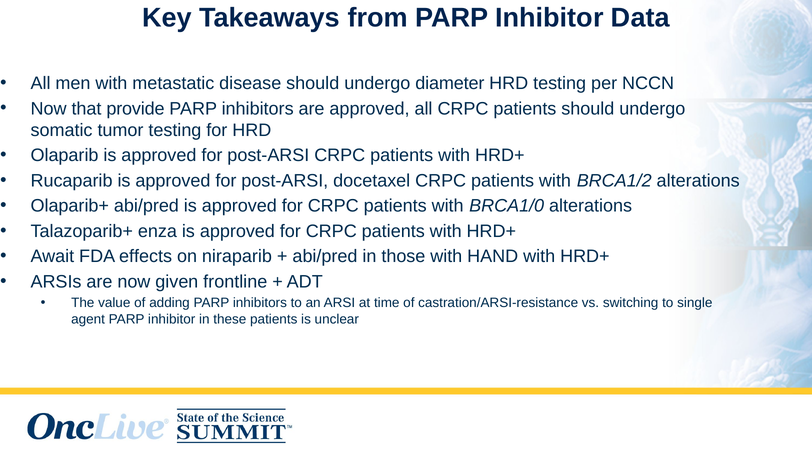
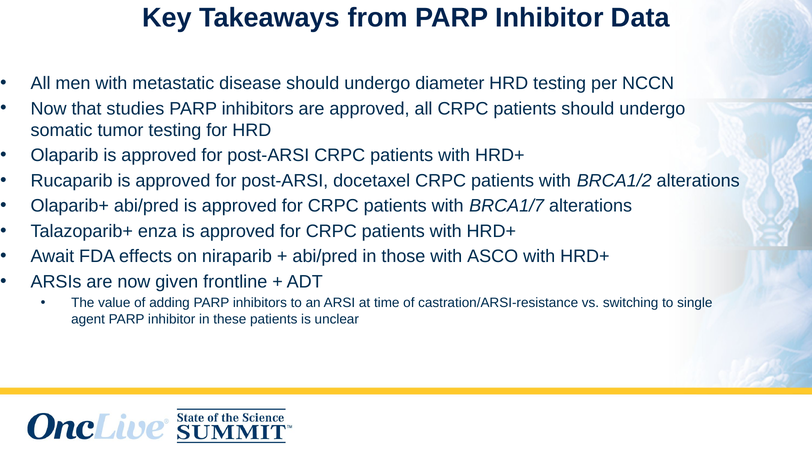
provide: provide -> studies
BRCA1/0: BRCA1/0 -> BRCA1/7
HAND: HAND -> ASCO
